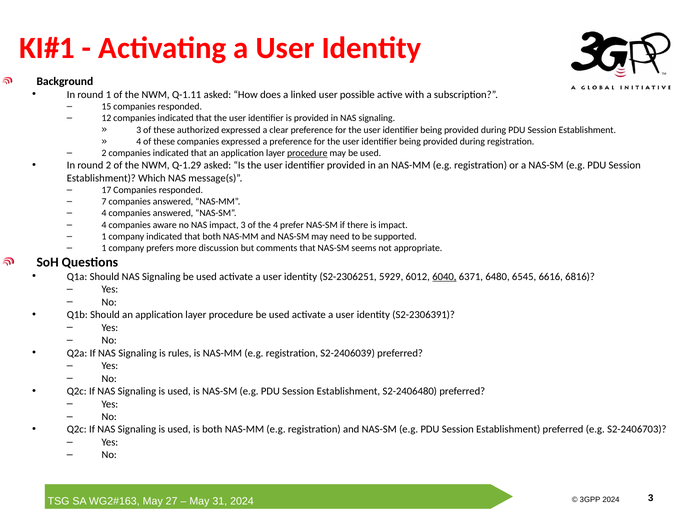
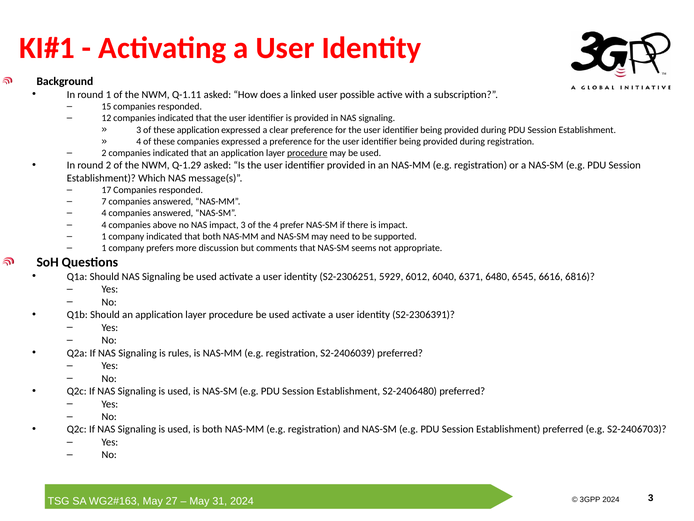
these authorized: authorized -> application
aware: aware -> above
6040 underline: present -> none
